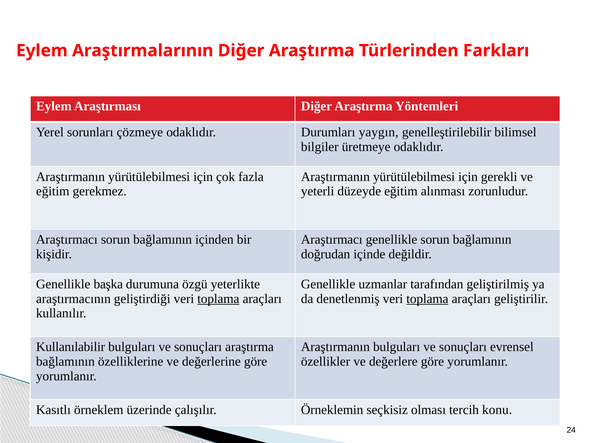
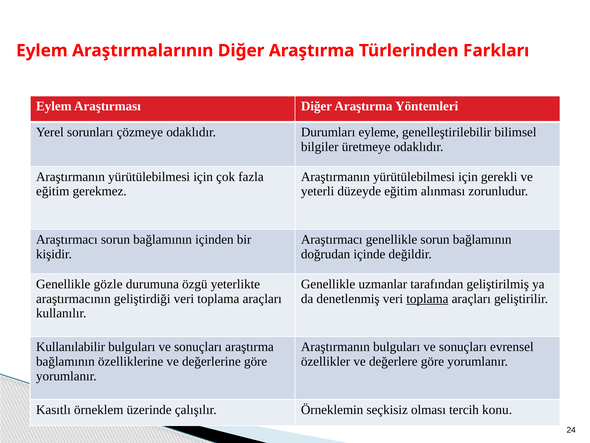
yaygın: yaygın -> eyleme
başka: başka -> gözle
toplama at (218, 298) underline: present -> none
